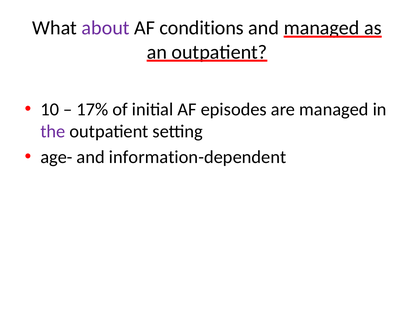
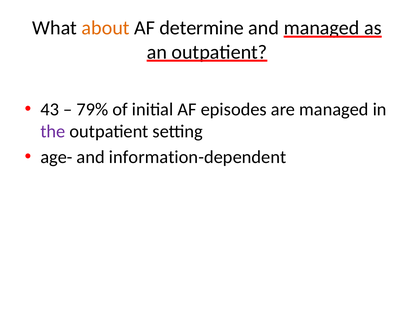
about colour: purple -> orange
conditions: conditions -> determine
10: 10 -> 43
17%: 17% -> 79%
